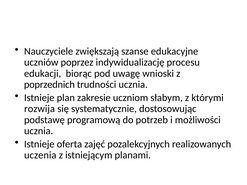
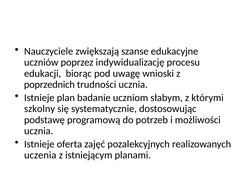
zakresie: zakresie -> badanie
rozwija: rozwija -> szkolny
